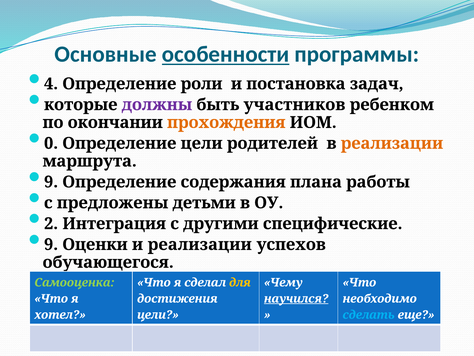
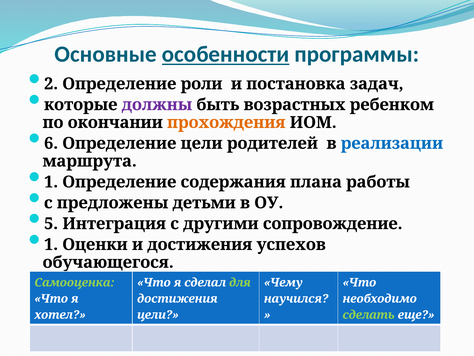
4: 4 -> 2
участников: участников -> возрастных
0: 0 -> 6
реализации at (392, 143) colour: orange -> blue
9 at (51, 182): 9 -> 1
2: 2 -> 5
специфические: специфические -> сопровождение
9 at (51, 244): 9 -> 1
и реализации: реализации -> достижения
для colour: yellow -> light green
научился underline: present -> none
сделать colour: light blue -> light green
